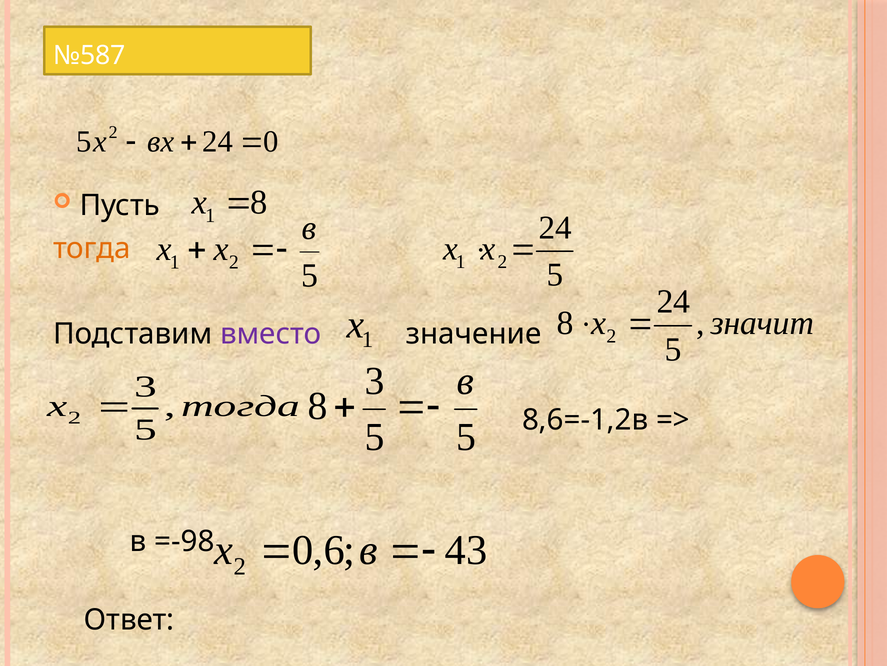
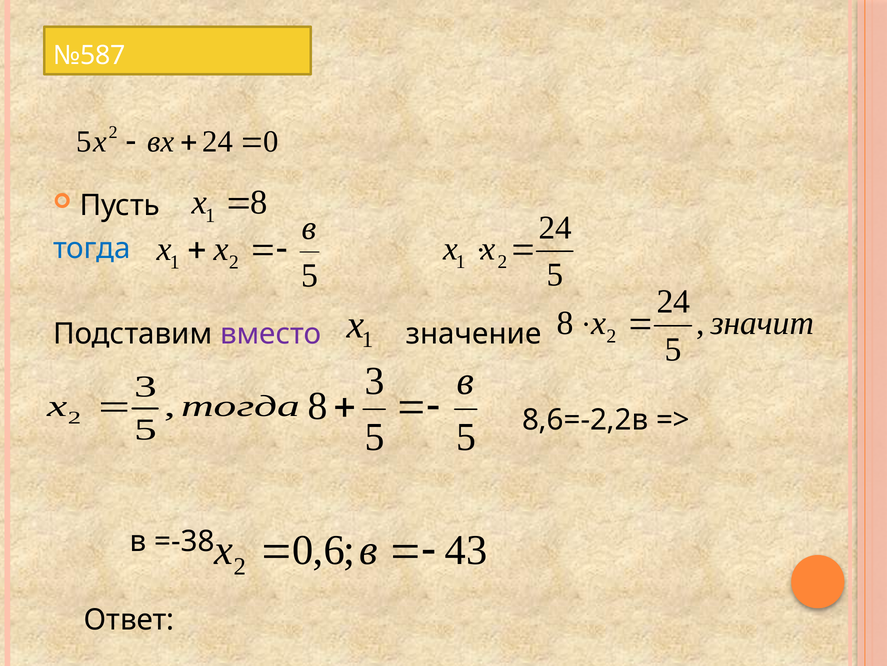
тогда at (92, 248) colour: orange -> blue
8,6=-1,2в: 8,6=-1,2в -> 8,6=-2,2в
=-98: =-98 -> =-38
